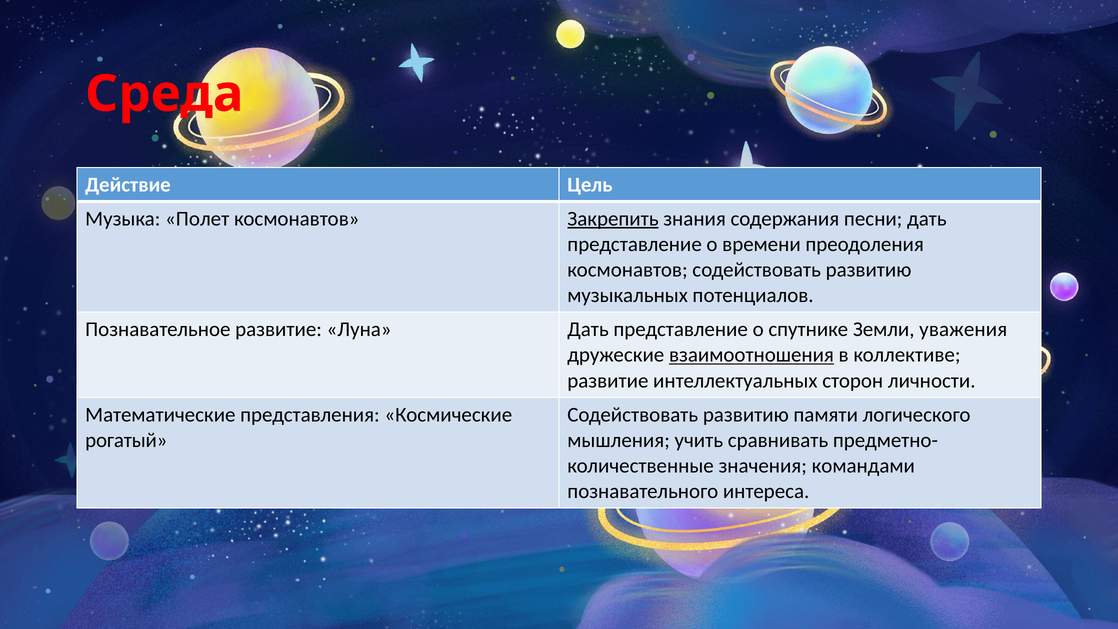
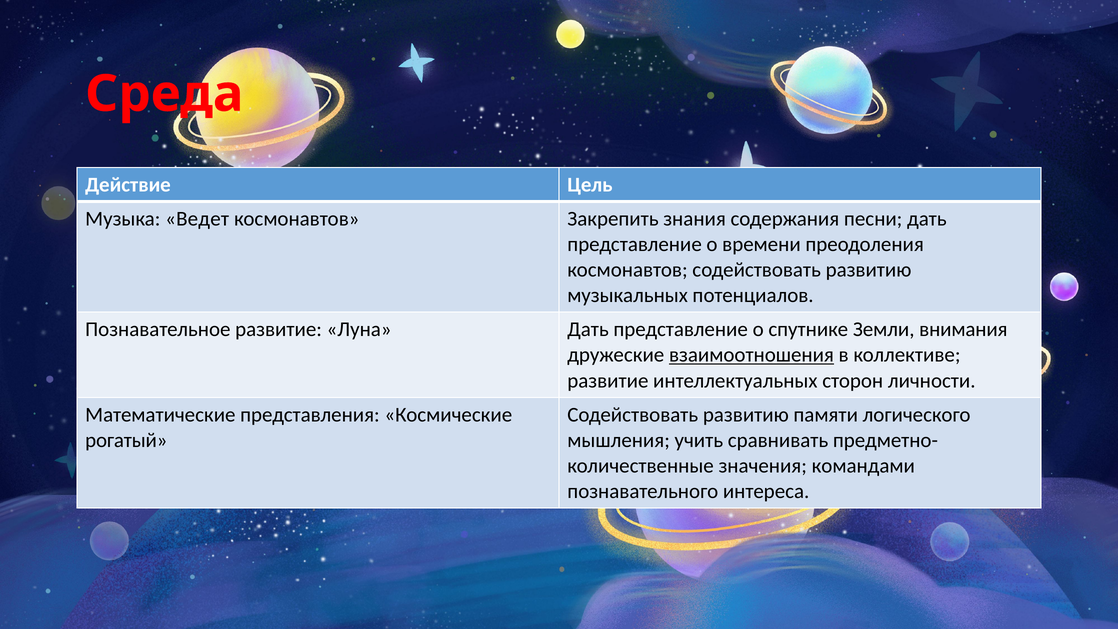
Полет: Полет -> Ведет
Закрепить underline: present -> none
уважения: уважения -> внимания
